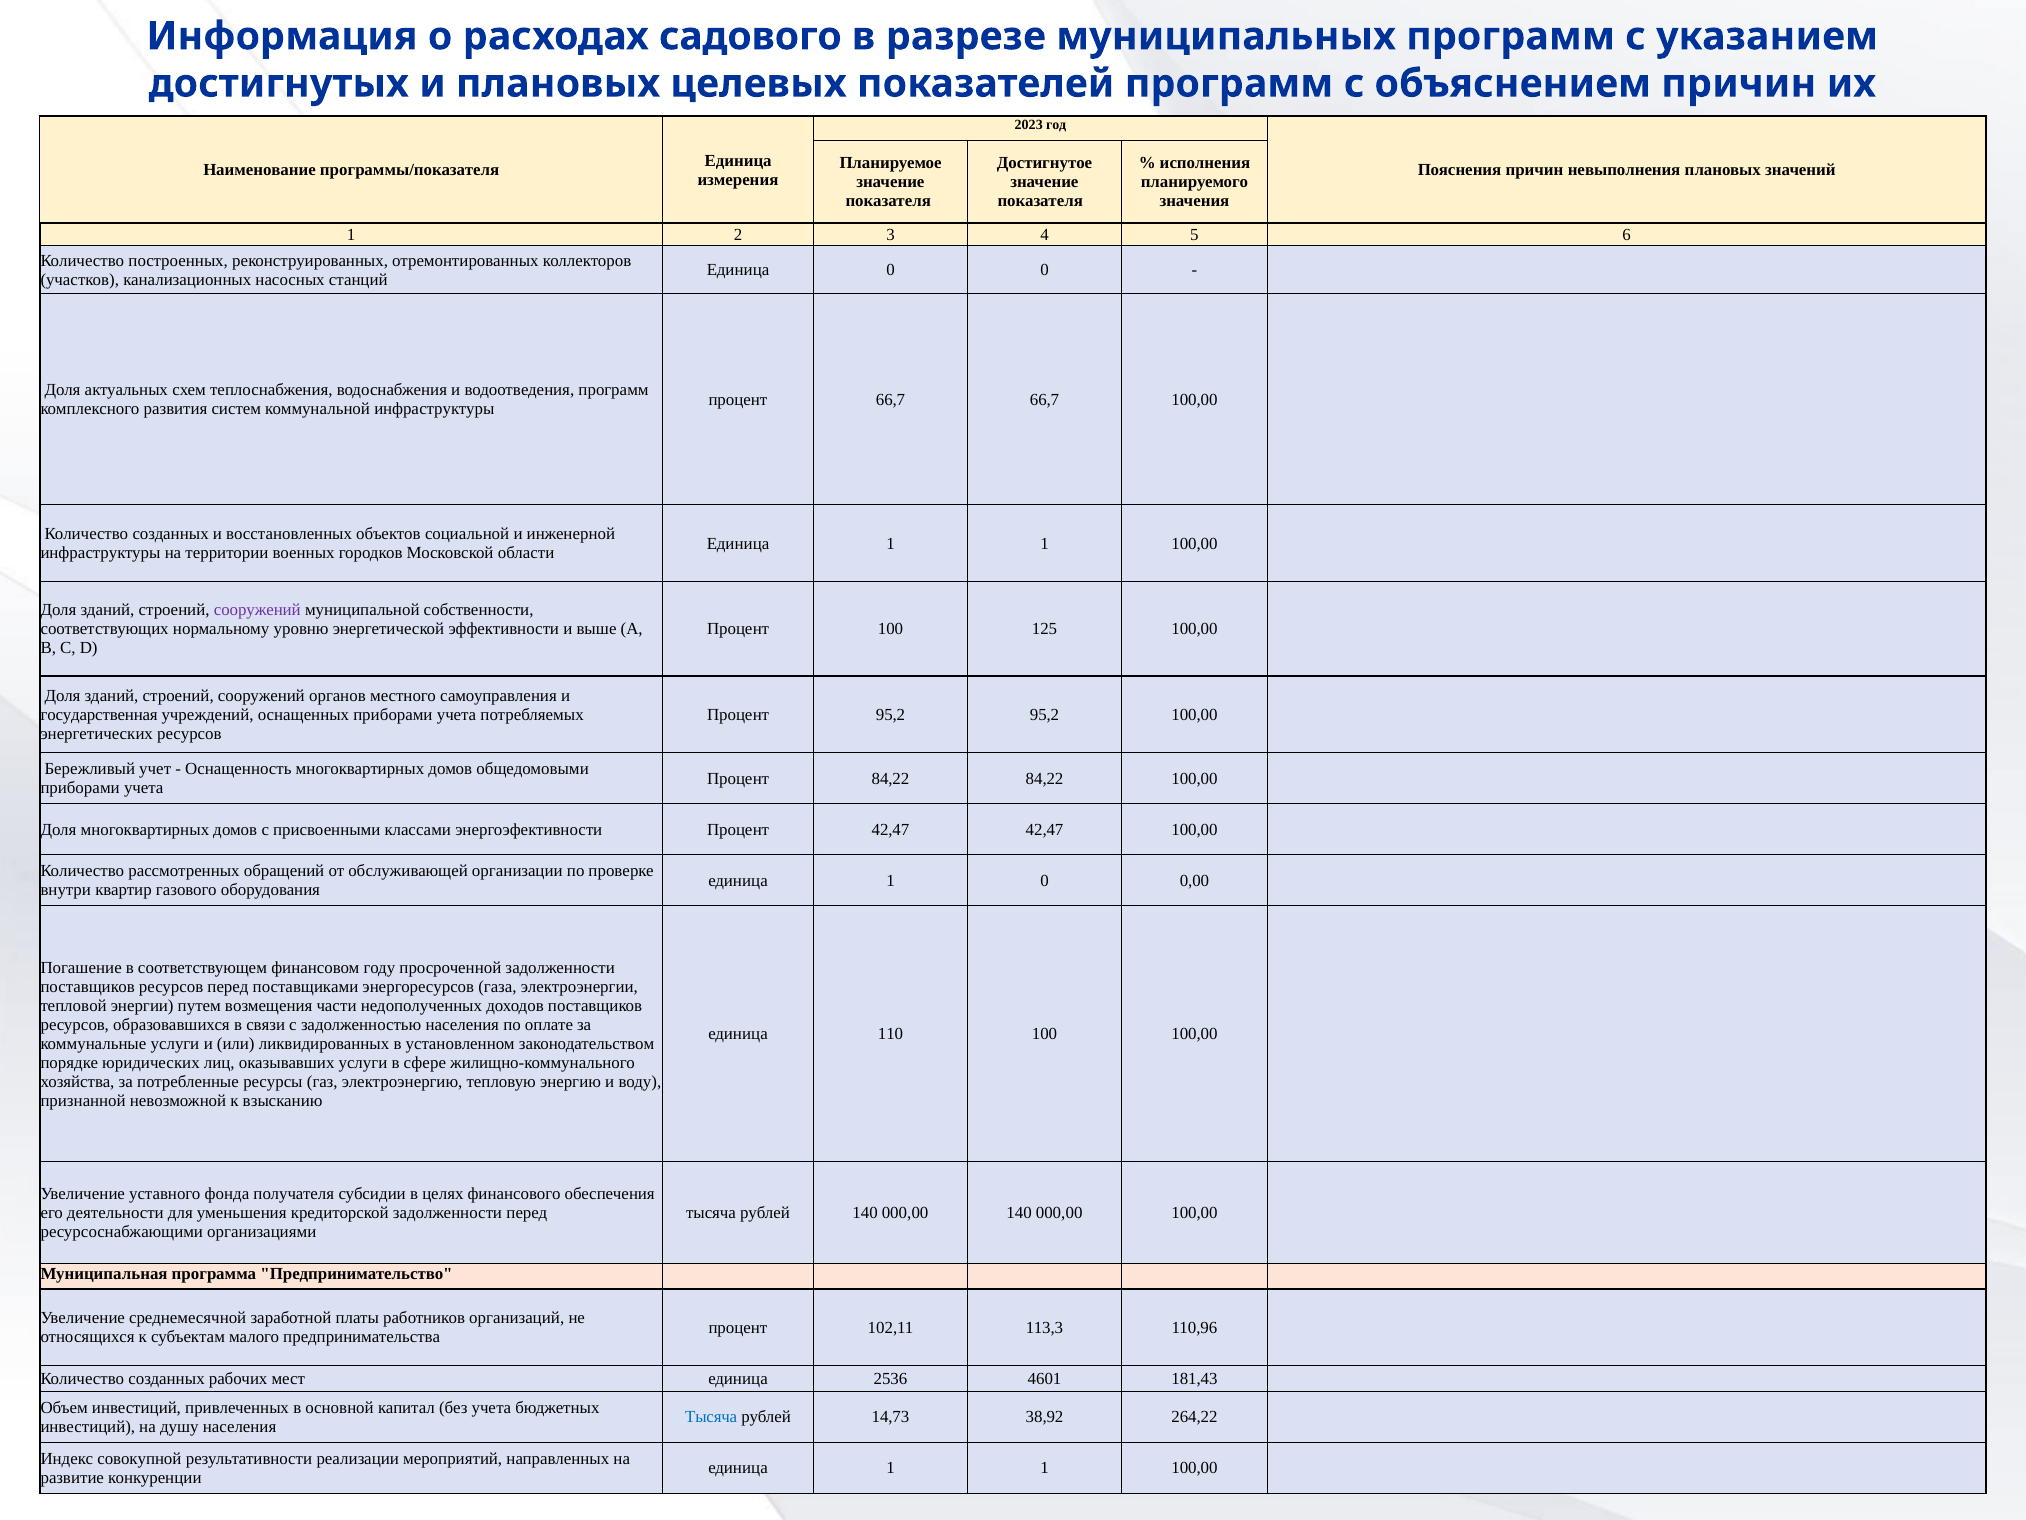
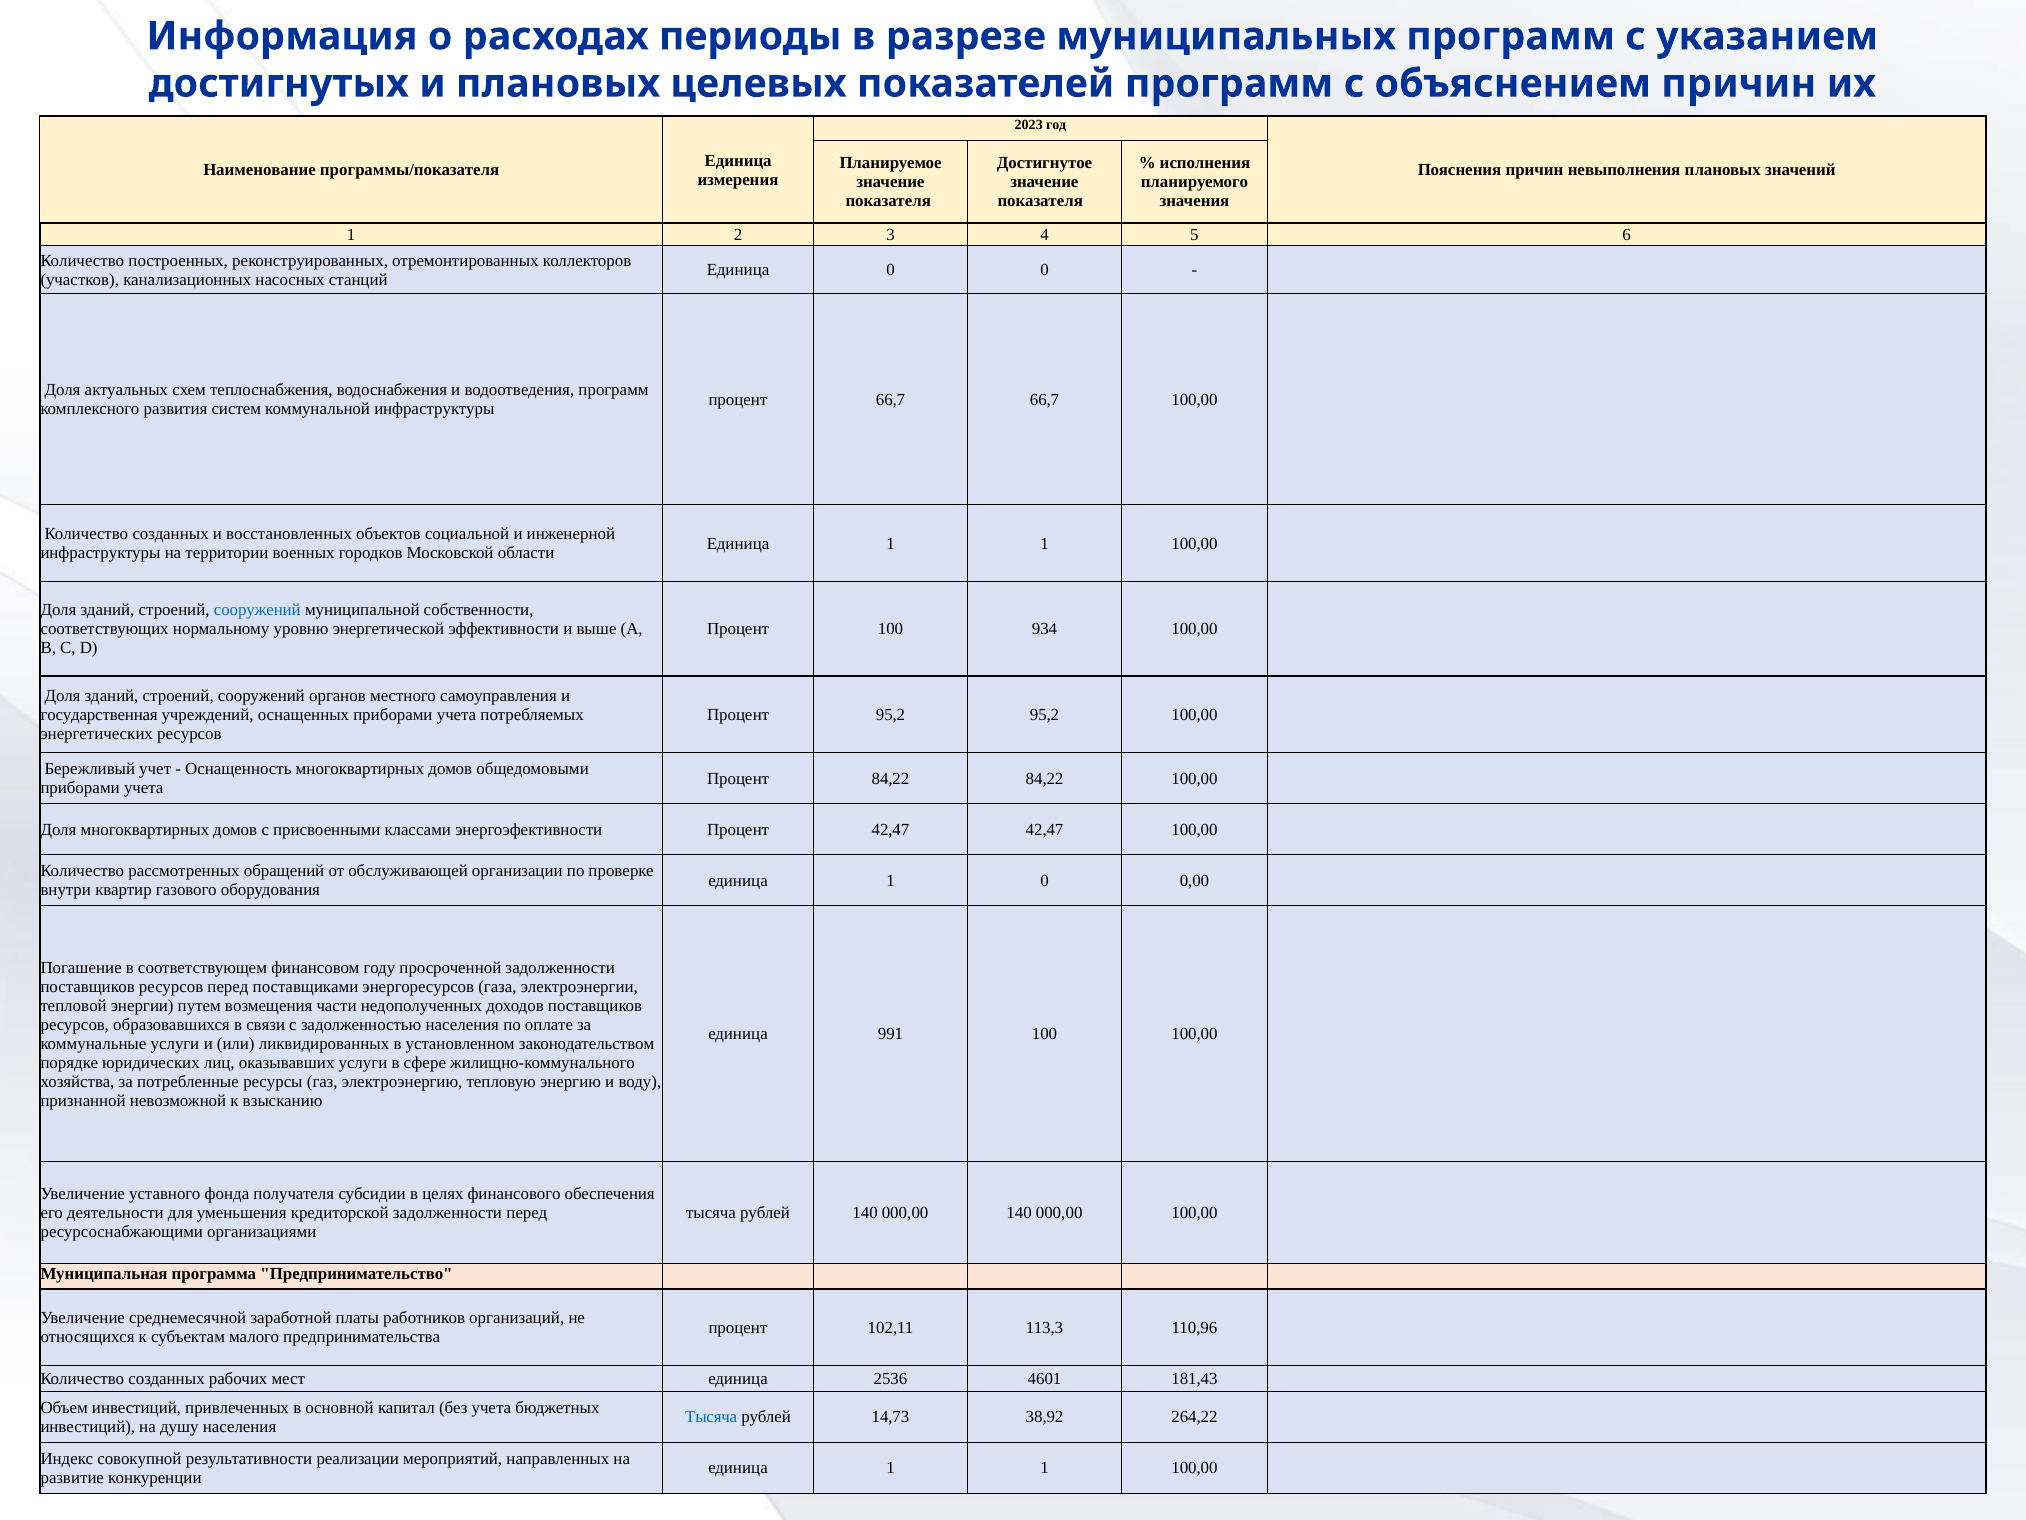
садового: садового -> периоды
сооружений at (257, 610) colour: purple -> blue
125: 125 -> 934
110: 110 -> 991
